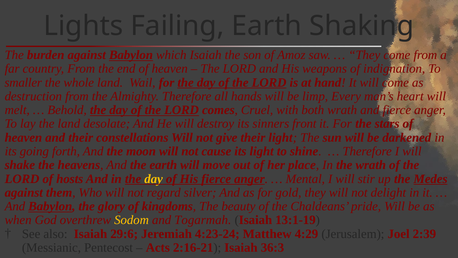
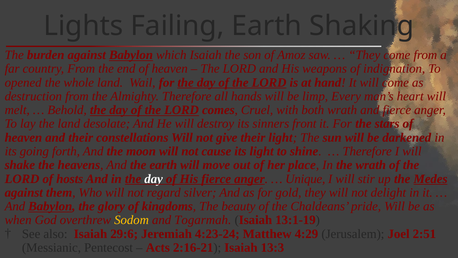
smaller: smaller -> opened
day at (154, 179) colour: yellow -> white
Mental: Mental -> Unique
2:39: 2:39 -> 2:51
36:3: 36:3 -> 13:3
